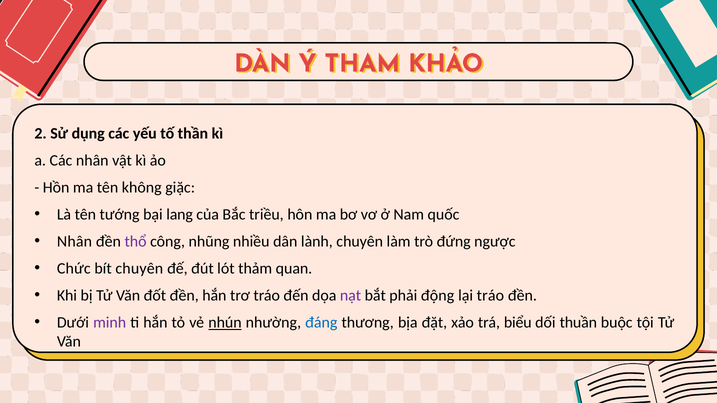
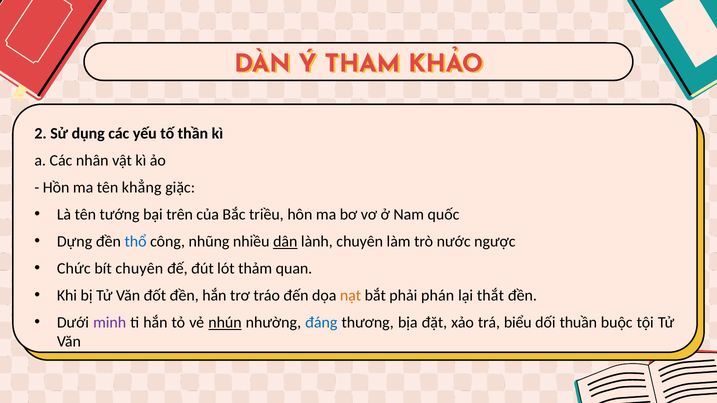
không: không -> khẳng
lang: lang -> trên
Nhân at (75, 242): Nhân -> Dựng
thổ colour: purple -> blue
dân underline: none -> present
đứng: đứng -> nước
nạt colour: purple -> orange
động: động -> phán
lại tráo: tráo -> thắt
